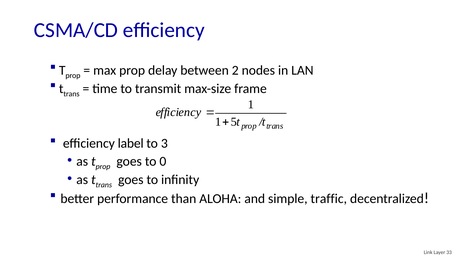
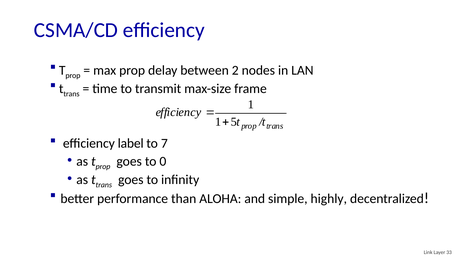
3: 3 -> 7
traffic: traffic -> highly
